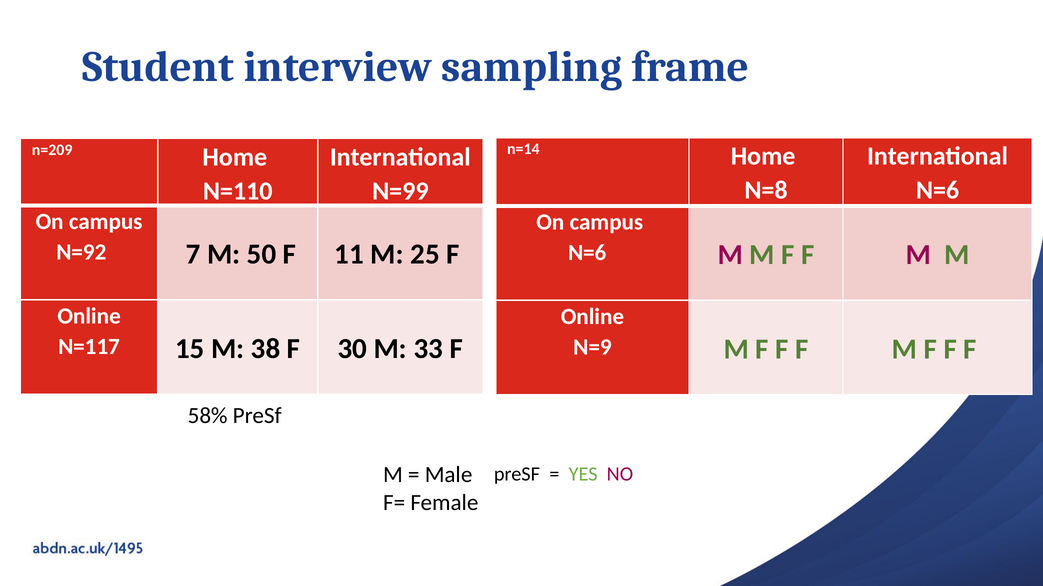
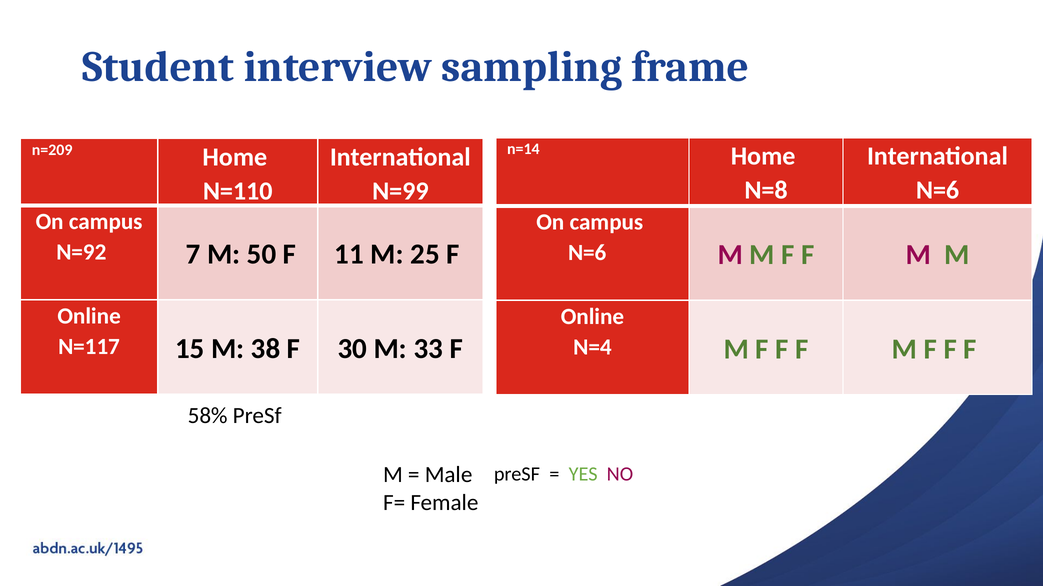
N=9: N=9 -> N=4
